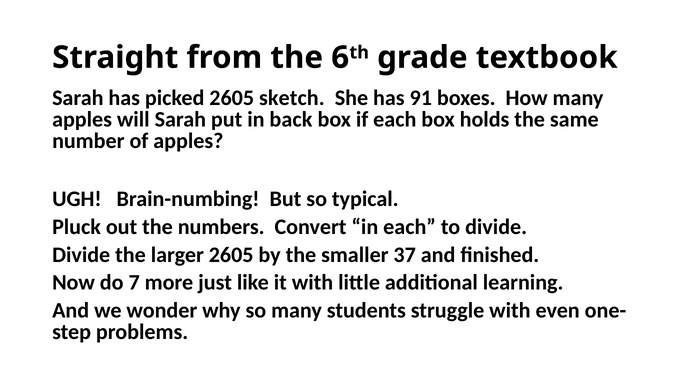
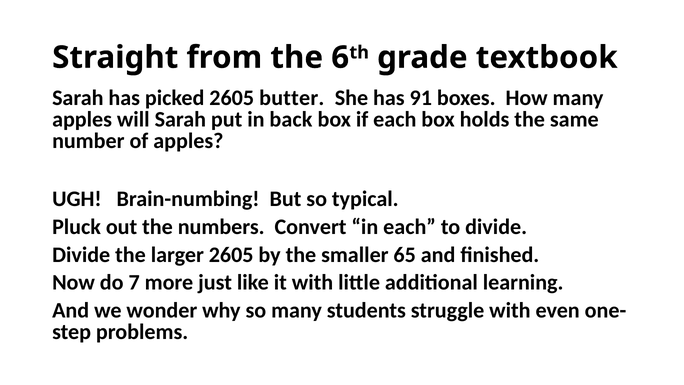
sketch: sketch -> butter
37: 37 -> 65
